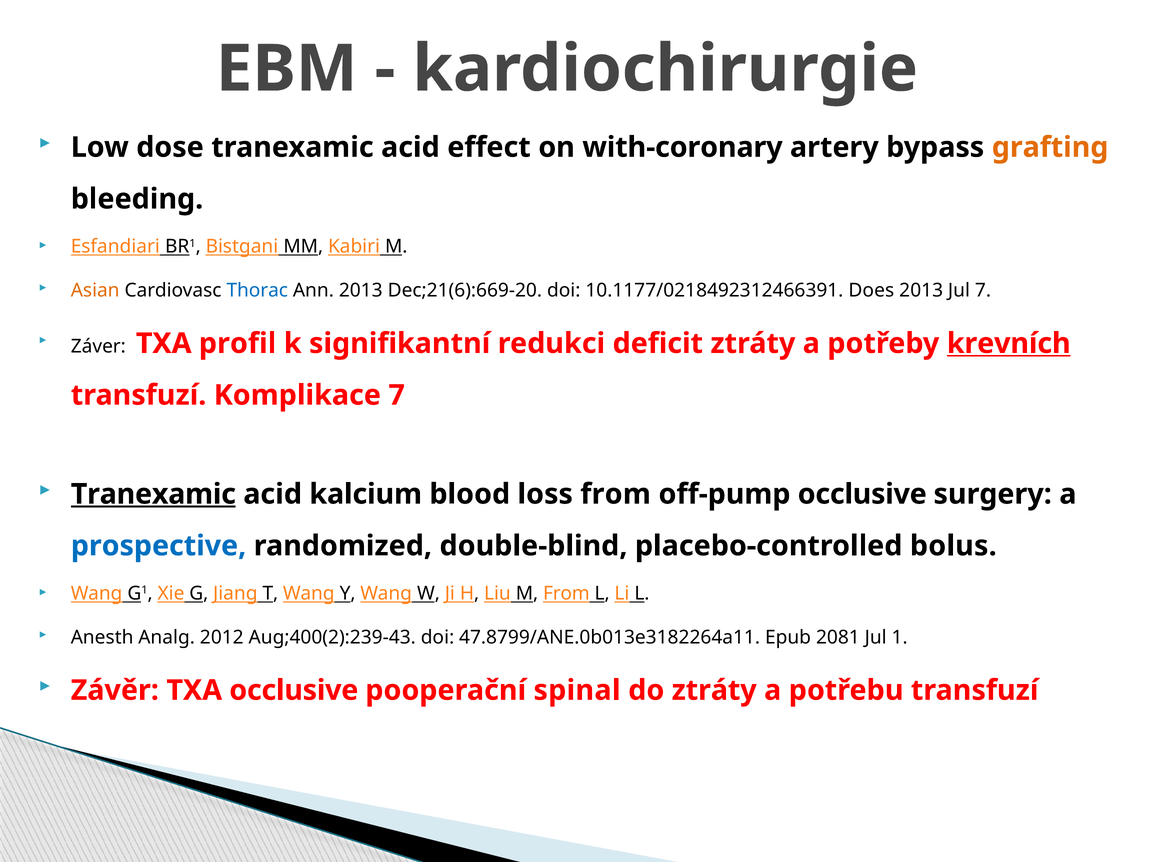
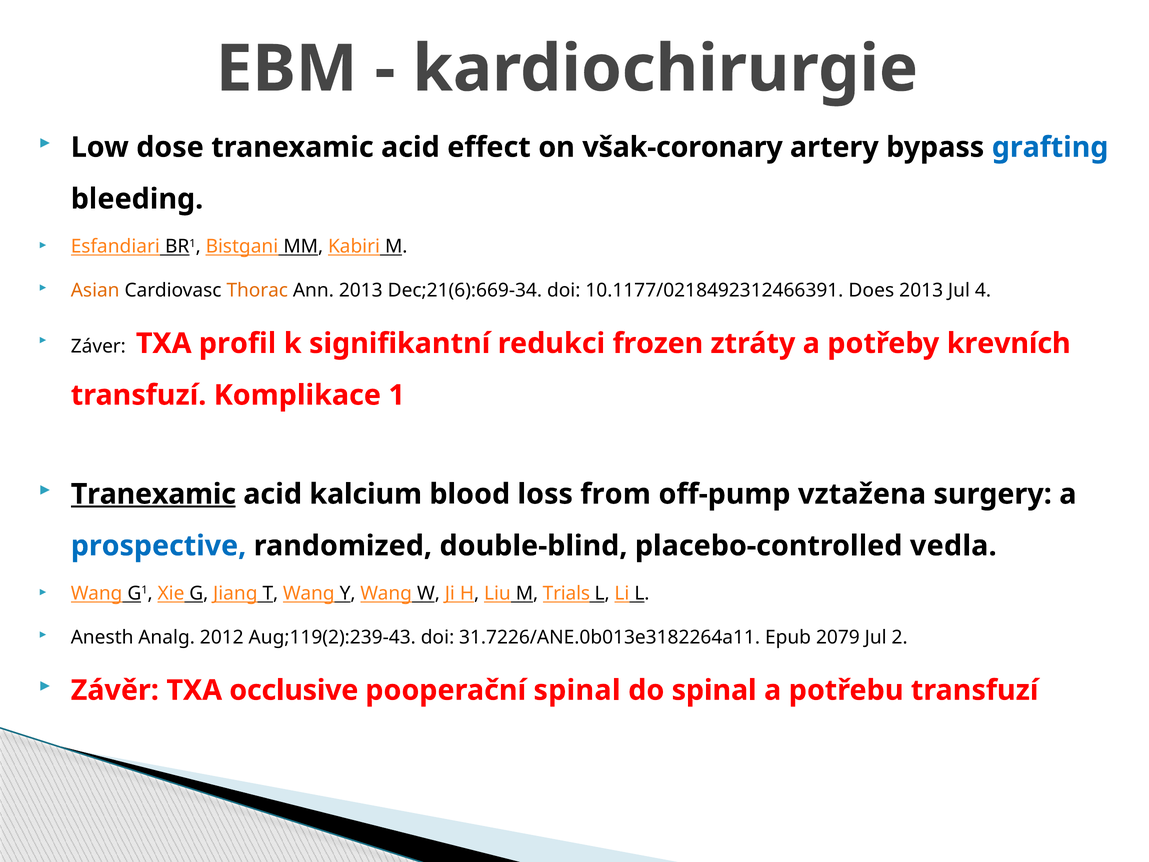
with-coronary: with-coronary -> však-coronary
grafting colour: orange -> blue
Thorac colour: blue -> orange
Dec;21(6):669-20: Dec;21(6):669-20 -> Dec;21(6):669-34
Jul 7: 7 -> 4
deficit: deficit -> frozen
krevních underline: present -> none
Komplikace 7: 7 -> 1
off-pump occlusive: occlusive -> vztažena
bolus: bolus -> vedla
M From: From -> Trials
Aug;400(2):239-43: Aug;400(2):239-43 -> Aug;119(2):239-43
47.8799/ANE.0b013e3182264a11: 47.8799/ANE.0b013e3182264a11 -> 31.7226/ANE.0b013e3182264a11
2081: 2081 -> 2079
1: 1 -> 2
do ztráty: ztráty -> spinal
